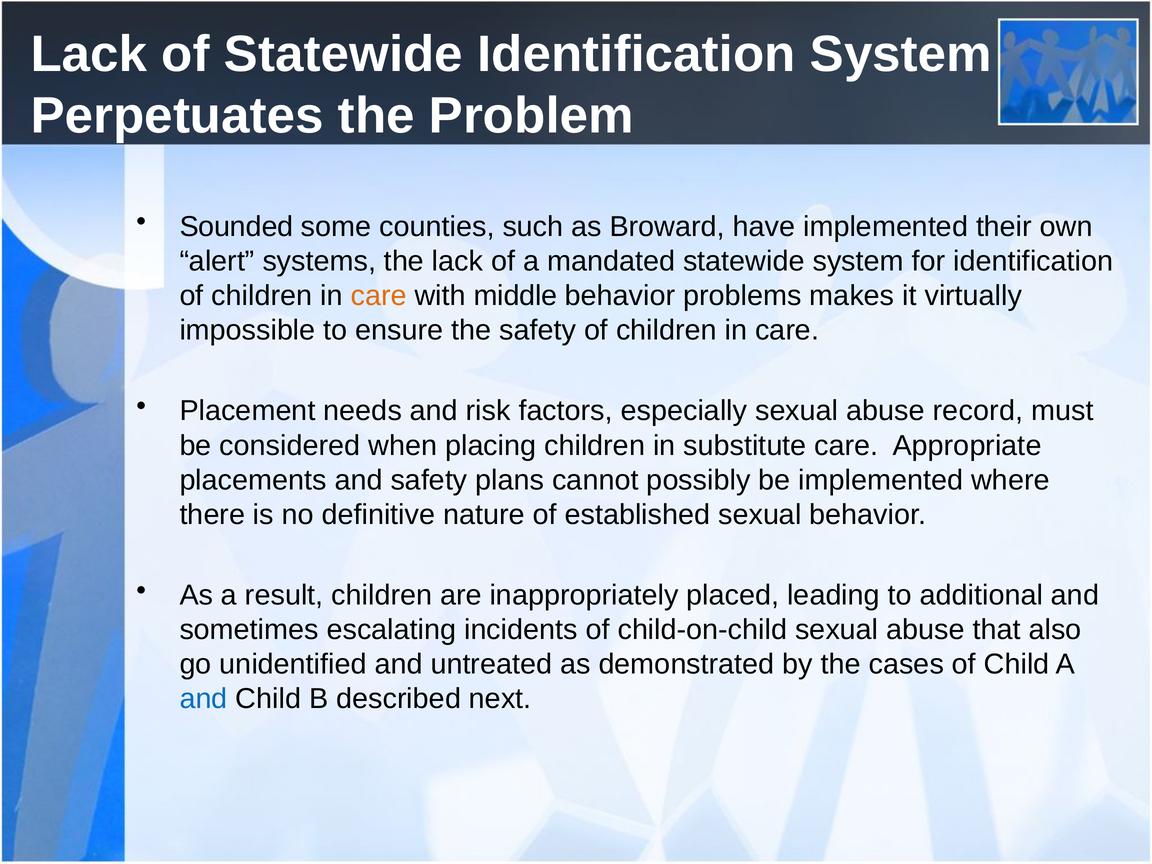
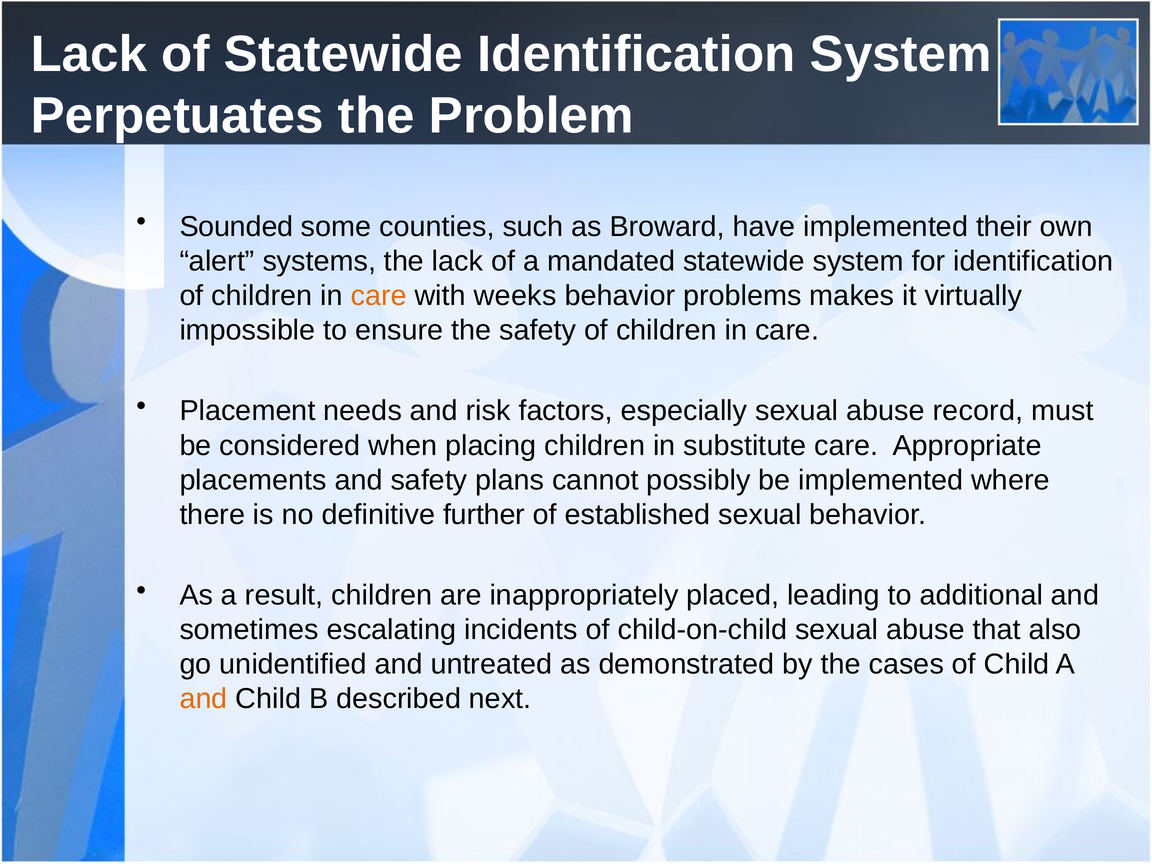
middle: middle -> weeks
nature: nature -> further
and at (204, 699) colour: blue -> orange
